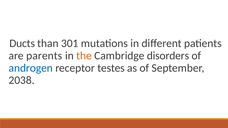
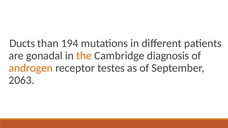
301: 301 -> 194
parents: parents -> gonadal
disorders: disorders -> diagnosis
androgen colour: blue -> orange
2038: 2038 -> 2063
